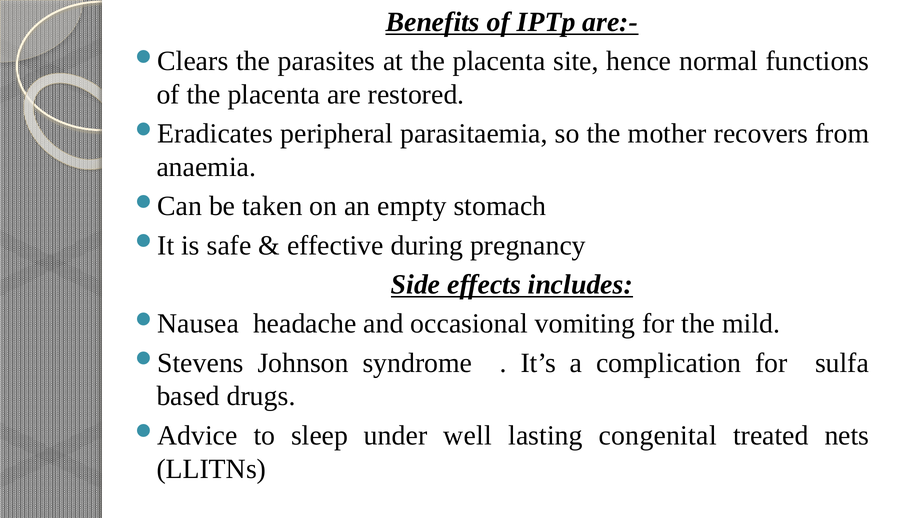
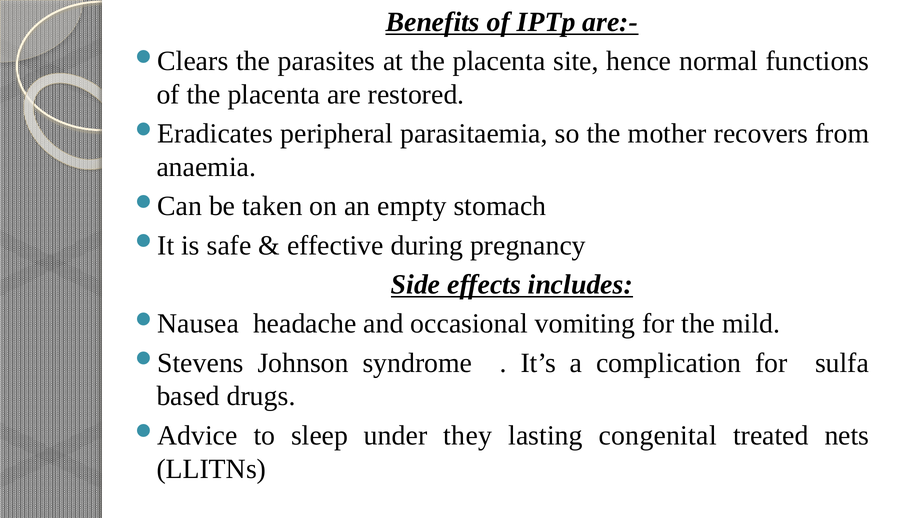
well: well -> they
